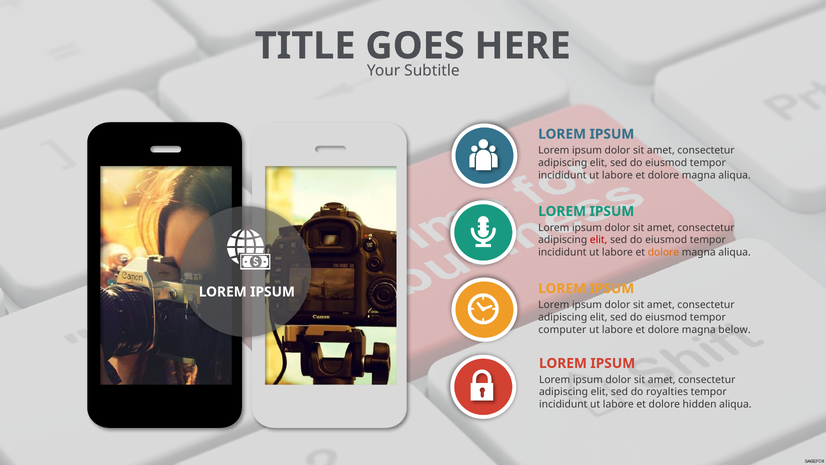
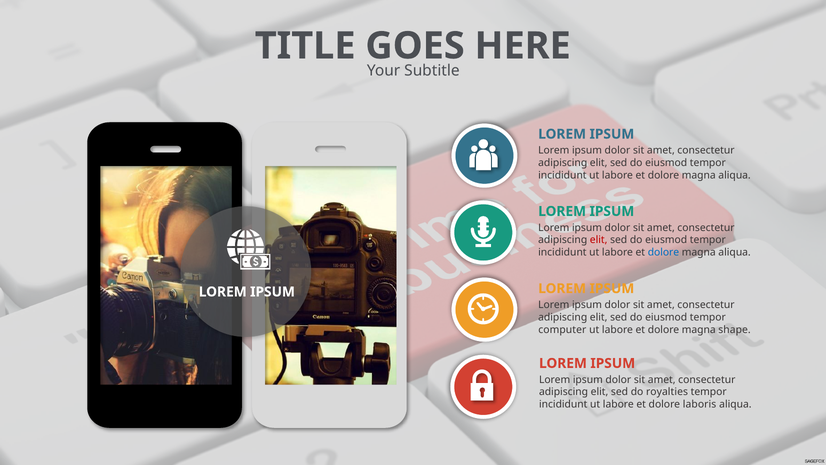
dolore at (663, 252) colour: orange -> blue
below: below -> shape
hidden: hidden -> laboris
